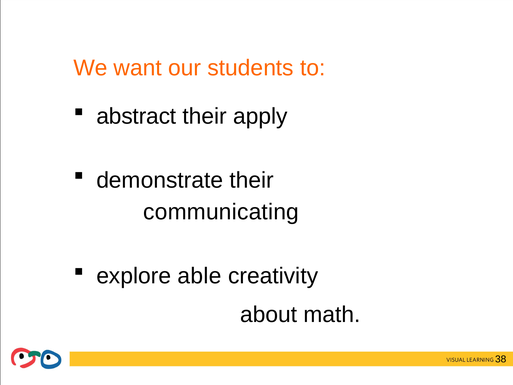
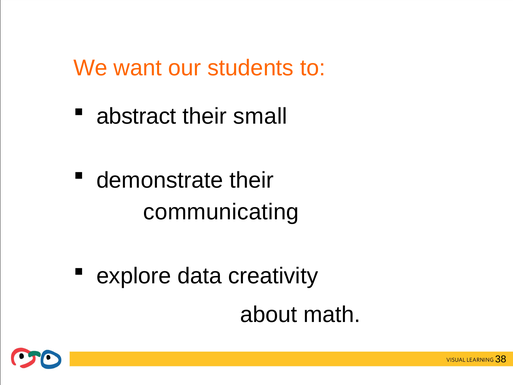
apply: apply -> small
able: able -> data
